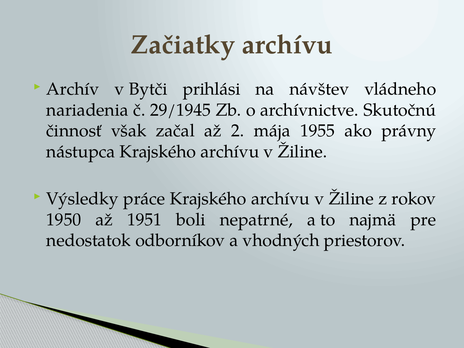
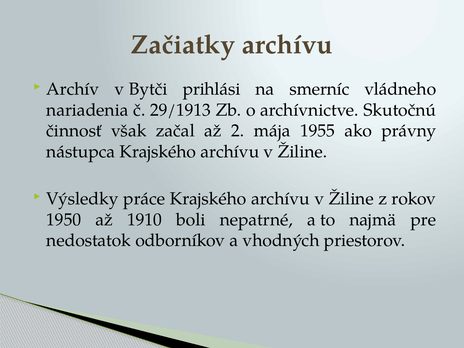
návštev: návštev -> smerníc
29/1945: 29/1945 -> 29/1913
1951: 1951 -> 1910
